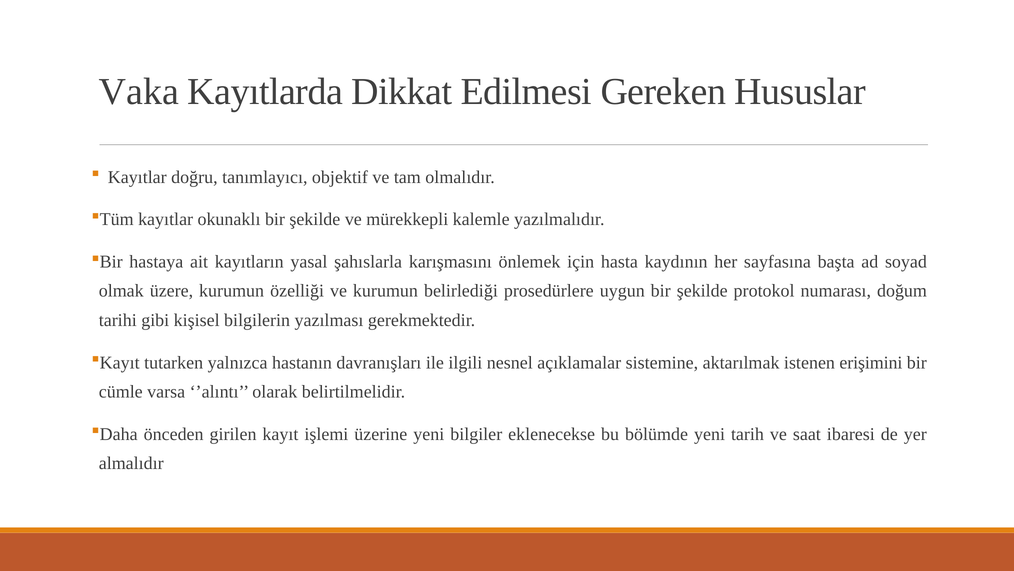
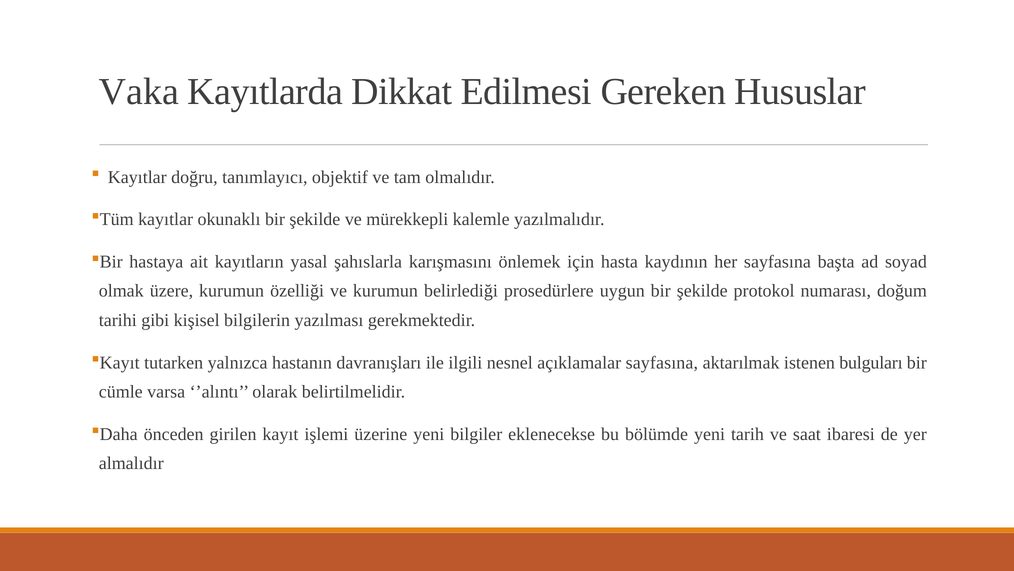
açıklamalar sistemine: sistemine -> sayfasına
erişimini: erişimini -> bulguları
